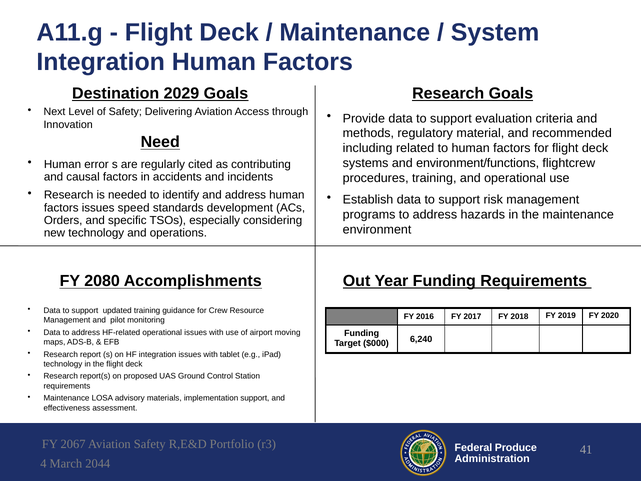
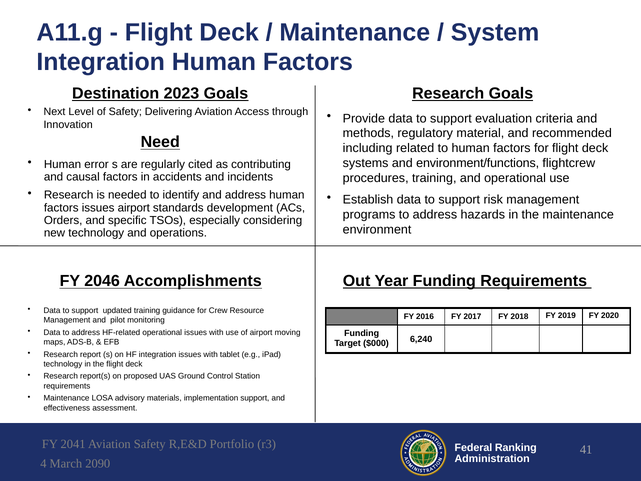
2029: 2029 -> 2023
issues speed: speed -> airport
2080: 2080 -> 2046
2067: 2067 -> 2041
Produce: Produce -> Ranking
2044: 2044 -> 2090
